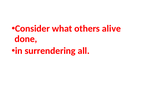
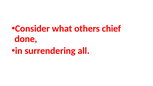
alive: alive -> chief
